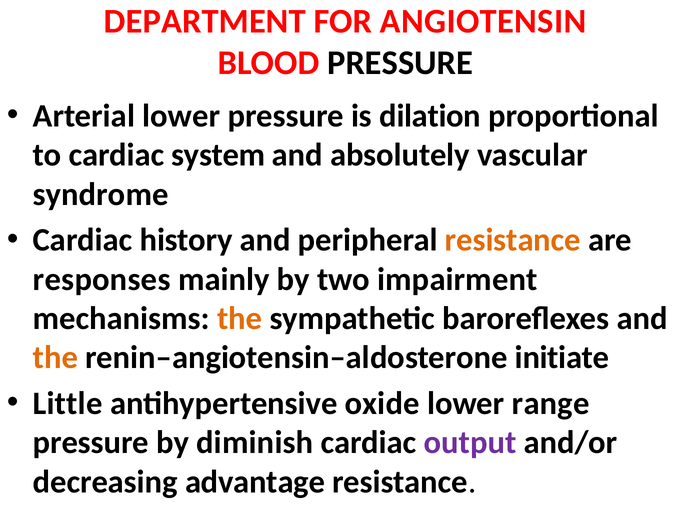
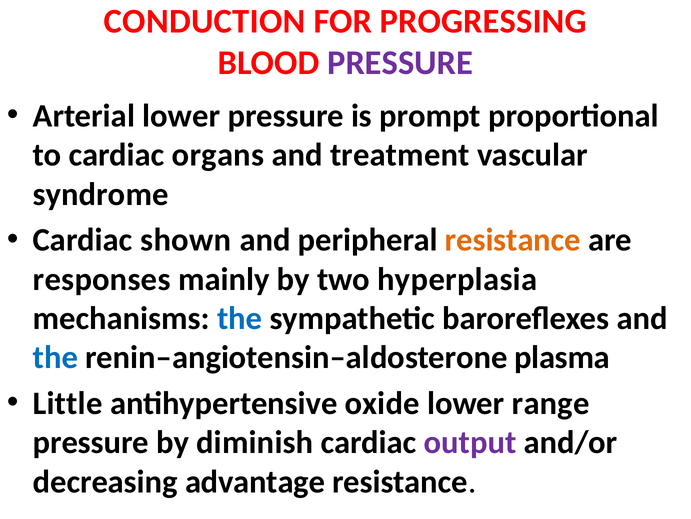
DEPARTMENT: DEPARTMENT -> CONDUCTION
ANGIOTENSIN: ANGIOTENSIN -> PROGRESSING
PRESSURE at (400, 63) colour: black -> purple
dilation: dilation -> prompt
system: system -> organs
absolutely: absolutely -> treatment
history: history -> shown
impairment: impairment -> hyperplasia
the at (240, 318) colour: orange -> blue
the at (55, 357) colour: orange -> blue
initiate: initiate -> plasma
